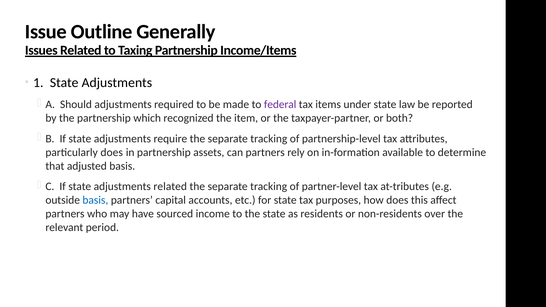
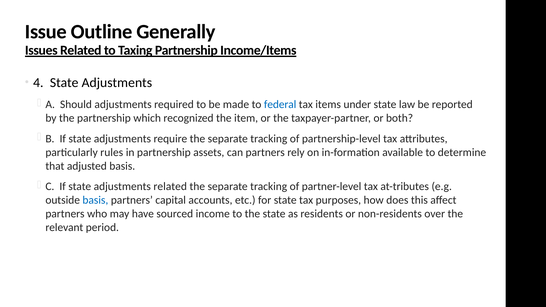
1: 1 -> 4
federal colour: purple -> blue
particularly does: does -> rules
